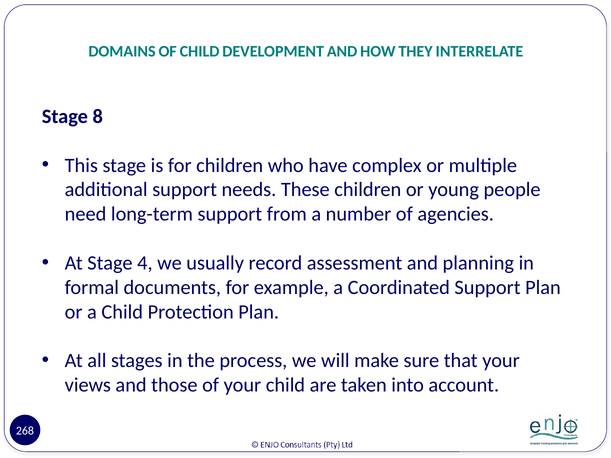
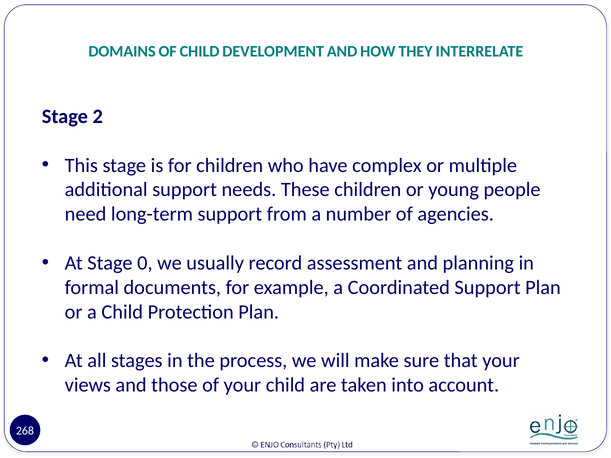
8: 8 -> 2
4: 4 -> 0
